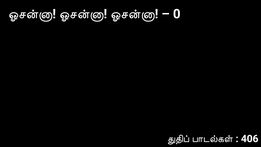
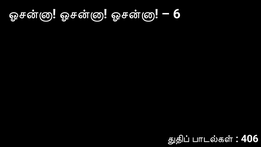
0: 0 -> 6
